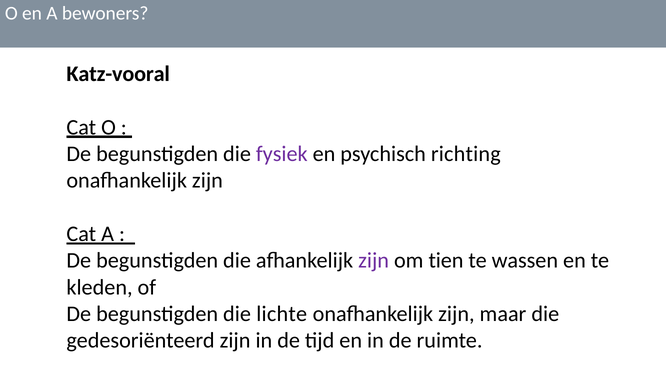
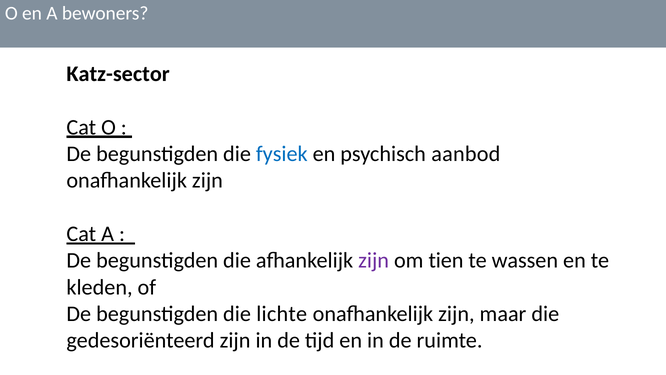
Katz-vooral: Katz-vooral -> Katz-sector
fysiek colour: purple -> blue
richting: richting -> aanbod
